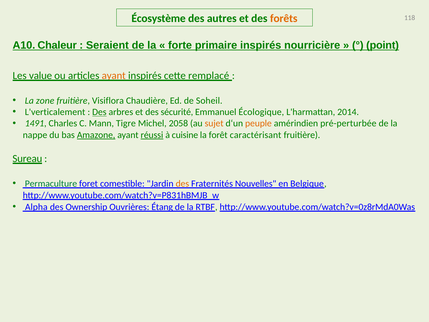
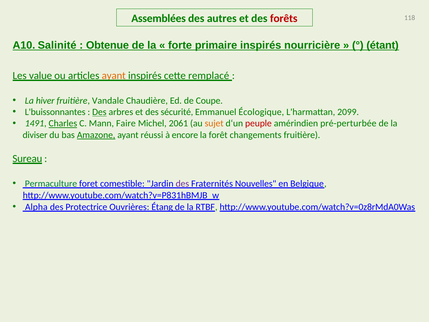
Écosystème: Écosystème -> Assemblées
forêts colour: orange -> red
Chaleur: Chaleur -> Salinité
Seraient: Seraient -> Obtenue
point: point -> étant
zone: zone -> hiver
Visiflora: Visiflora -> Vandale
Soheil: Soheil -> Coupe
L'verticalement: L'verticalement -> L'buissonnantes
2014: 2014 -> 2099
Charles underline: none -> present
Tigre: Tigre -> Faire
2058: 2058 -> 2061
peuple colour: orange -> red
nappe: nappe -> diviser
réussi underline: present -> none
cuisine: cuisine -> encore
caractérisant: caractérisant -> changements
des at (182, 183) colour: orange -> purple
Ownership: Ownership -> Protectrice
